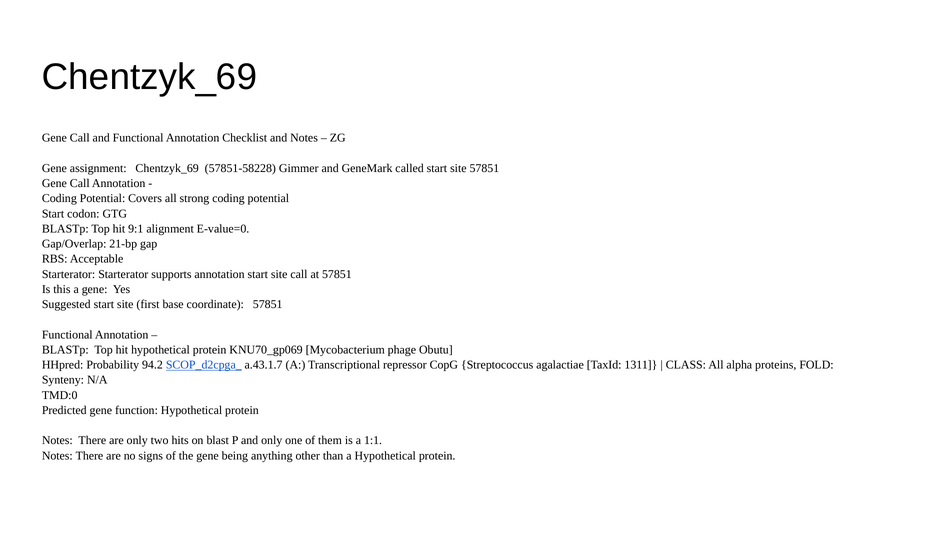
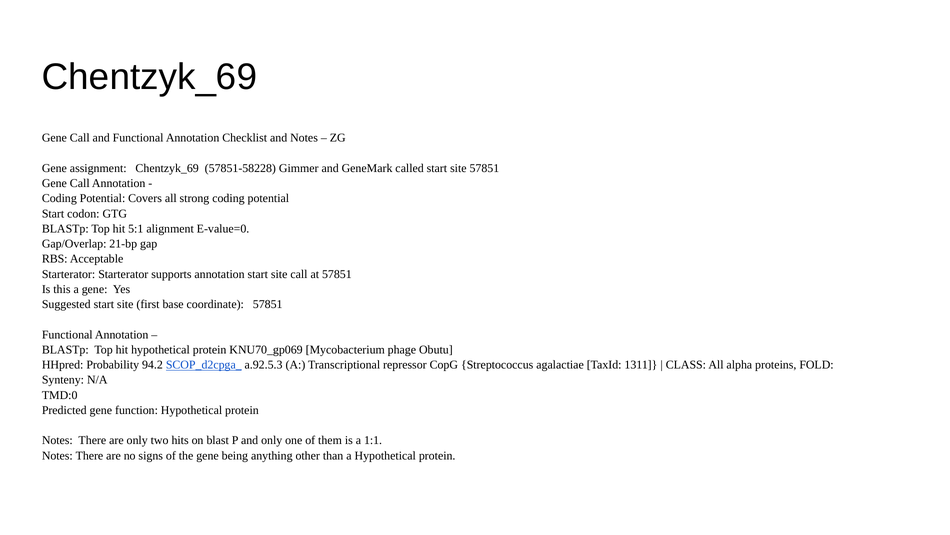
9:1: 9:1 -> 5:1
a.43.1.7: a.43.1.7 -> a.92.5.3
